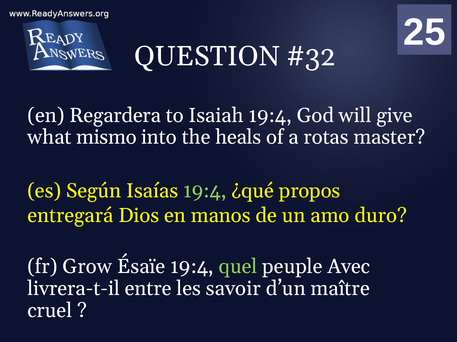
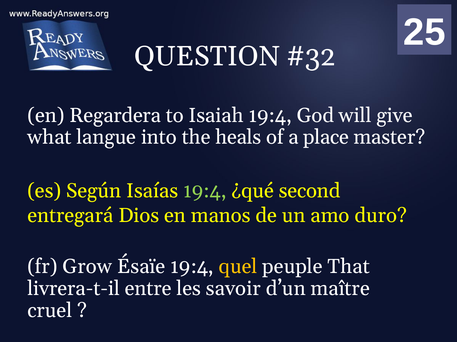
mismo: mismo -> langue
rotas: rotas -> place
propos: propos -> second
quel colour: light green -> yellow
Avec: Avec -> That
